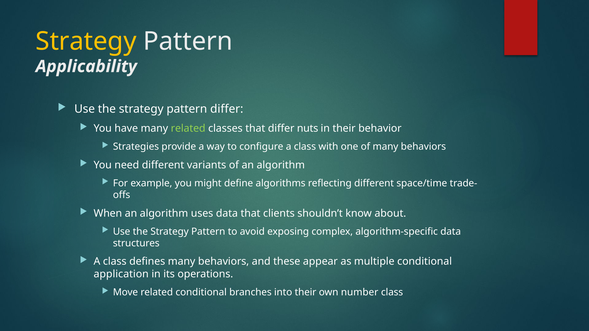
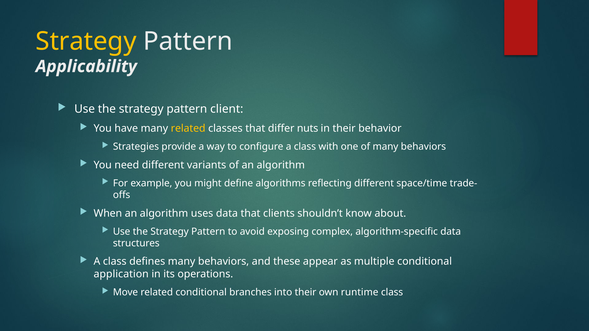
pattern differ: differ -> client
related at (188, 129) colour: light green -> yellow
number: number -> runtime
